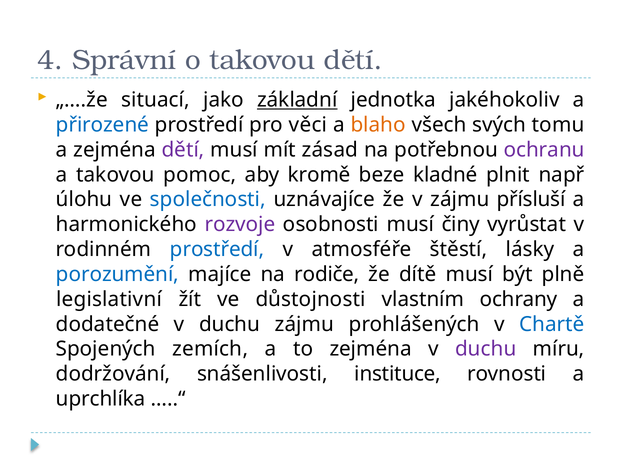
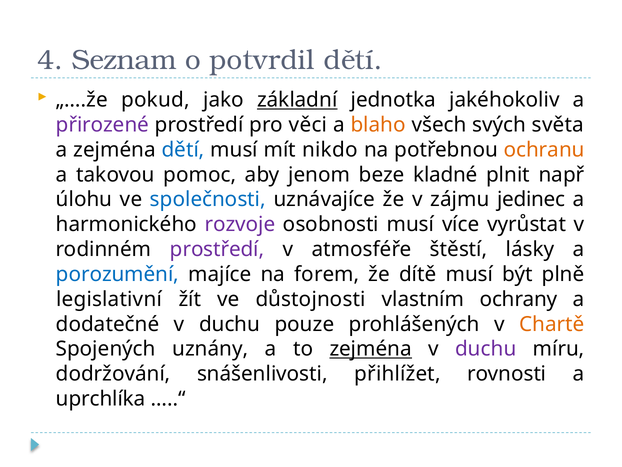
Správní: Správní -> Seznam
o takovou: takovou -> potvrdil
situací: situací -> pokud
přirozené colour: blue -> purple
tomu: tomu -> světa
dětí at (183, 150) colour: purple -> blue
zásad: zásad -> nikdo
ochranu colour: purple -> orange
kromě: kromě -> jenom
přísluší: přísluší -> jedinec
činy: činy -> více
prostředí at (217, 249) colour: blue -> purple
rodiče: rodiče -> forem
duchu zájmu: zájmu -> pouze
Chartě colour: blue -> orange
zemích: zemích -> uznány
zejména at (371, 349) underline: none -> present
instituce: instituce -> přihlížet
